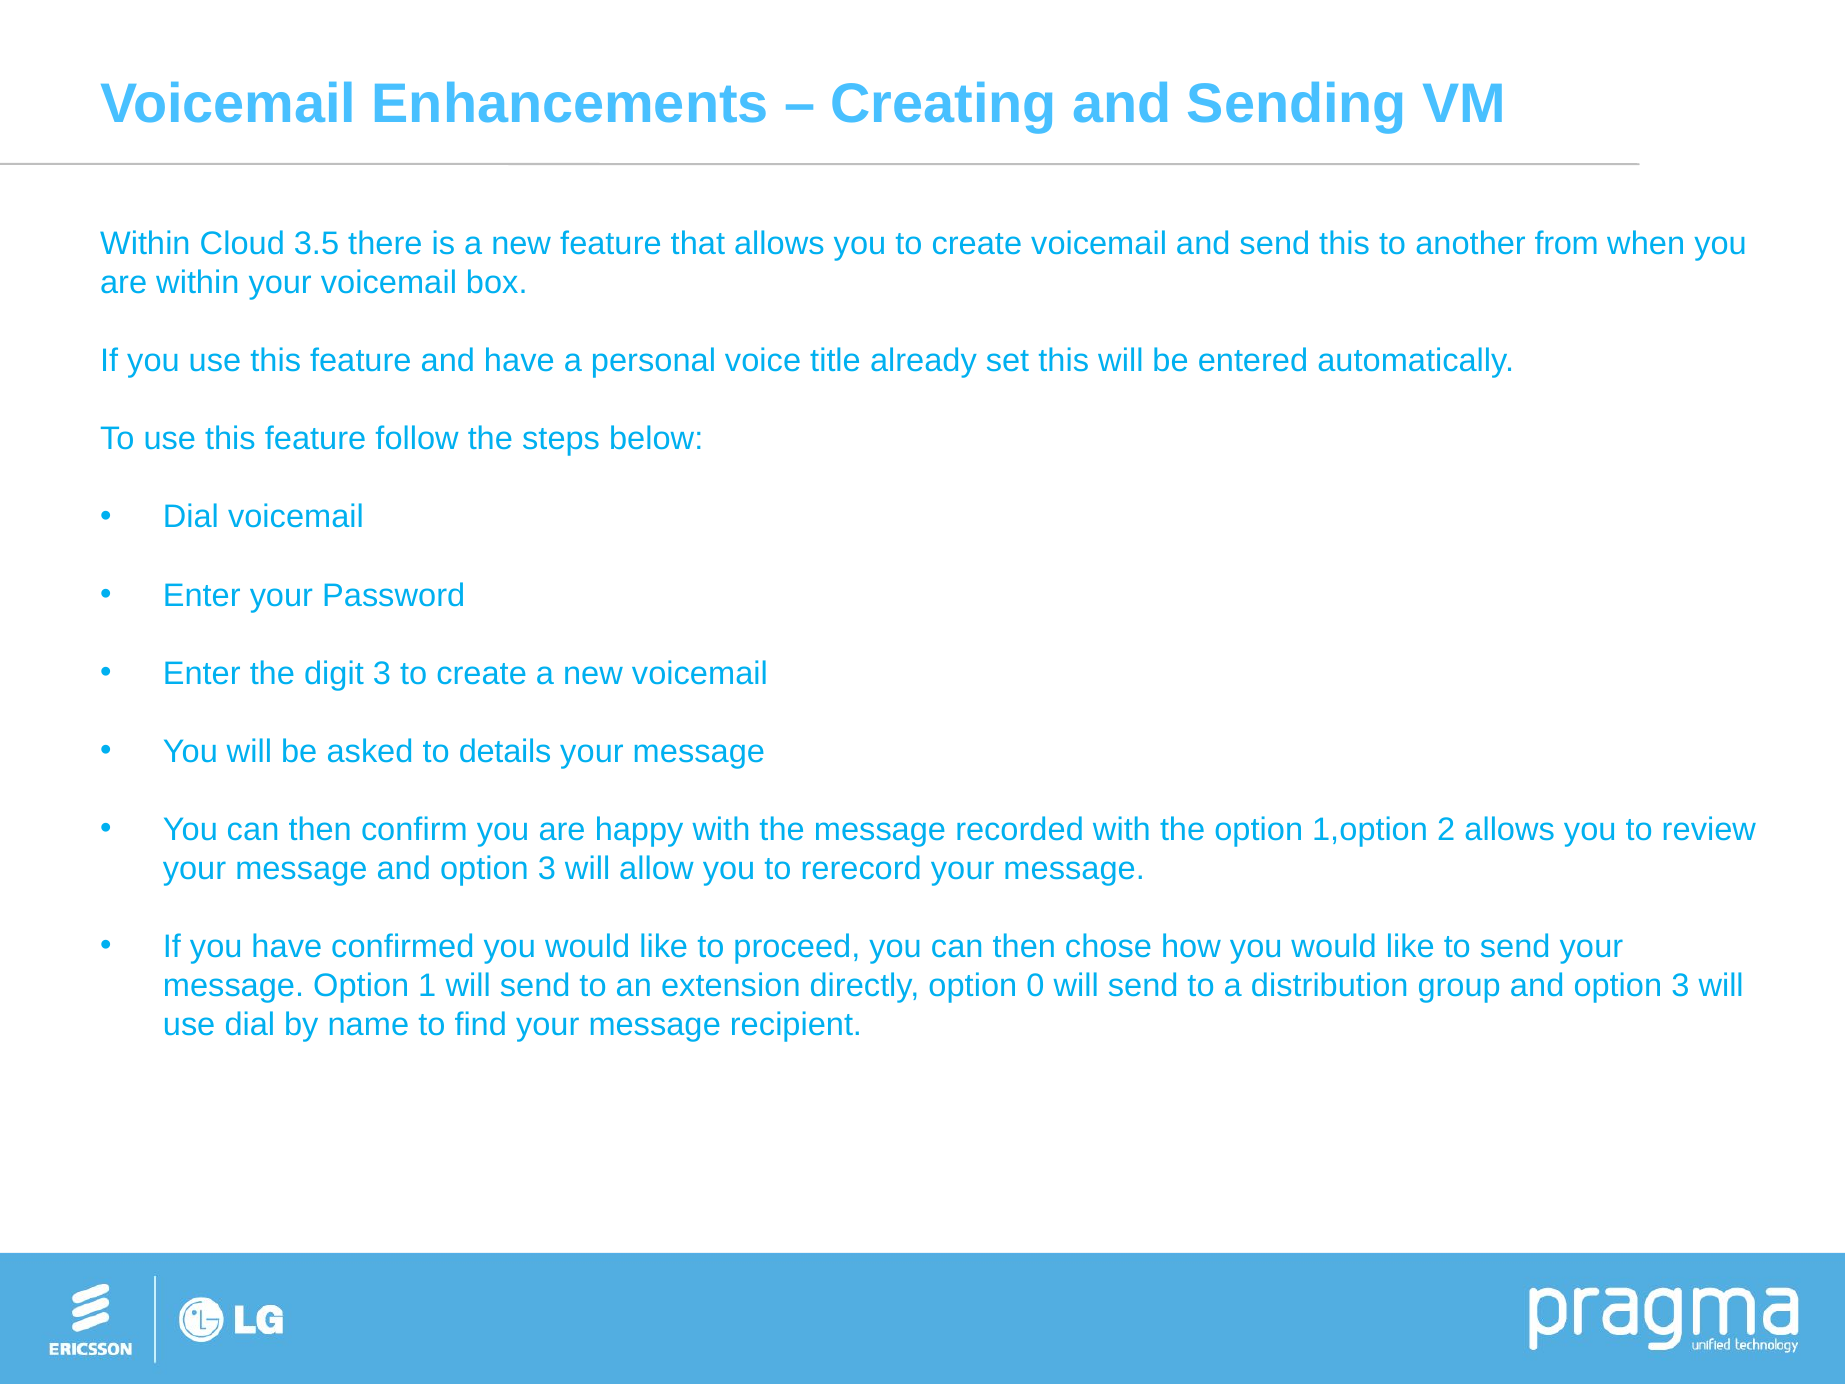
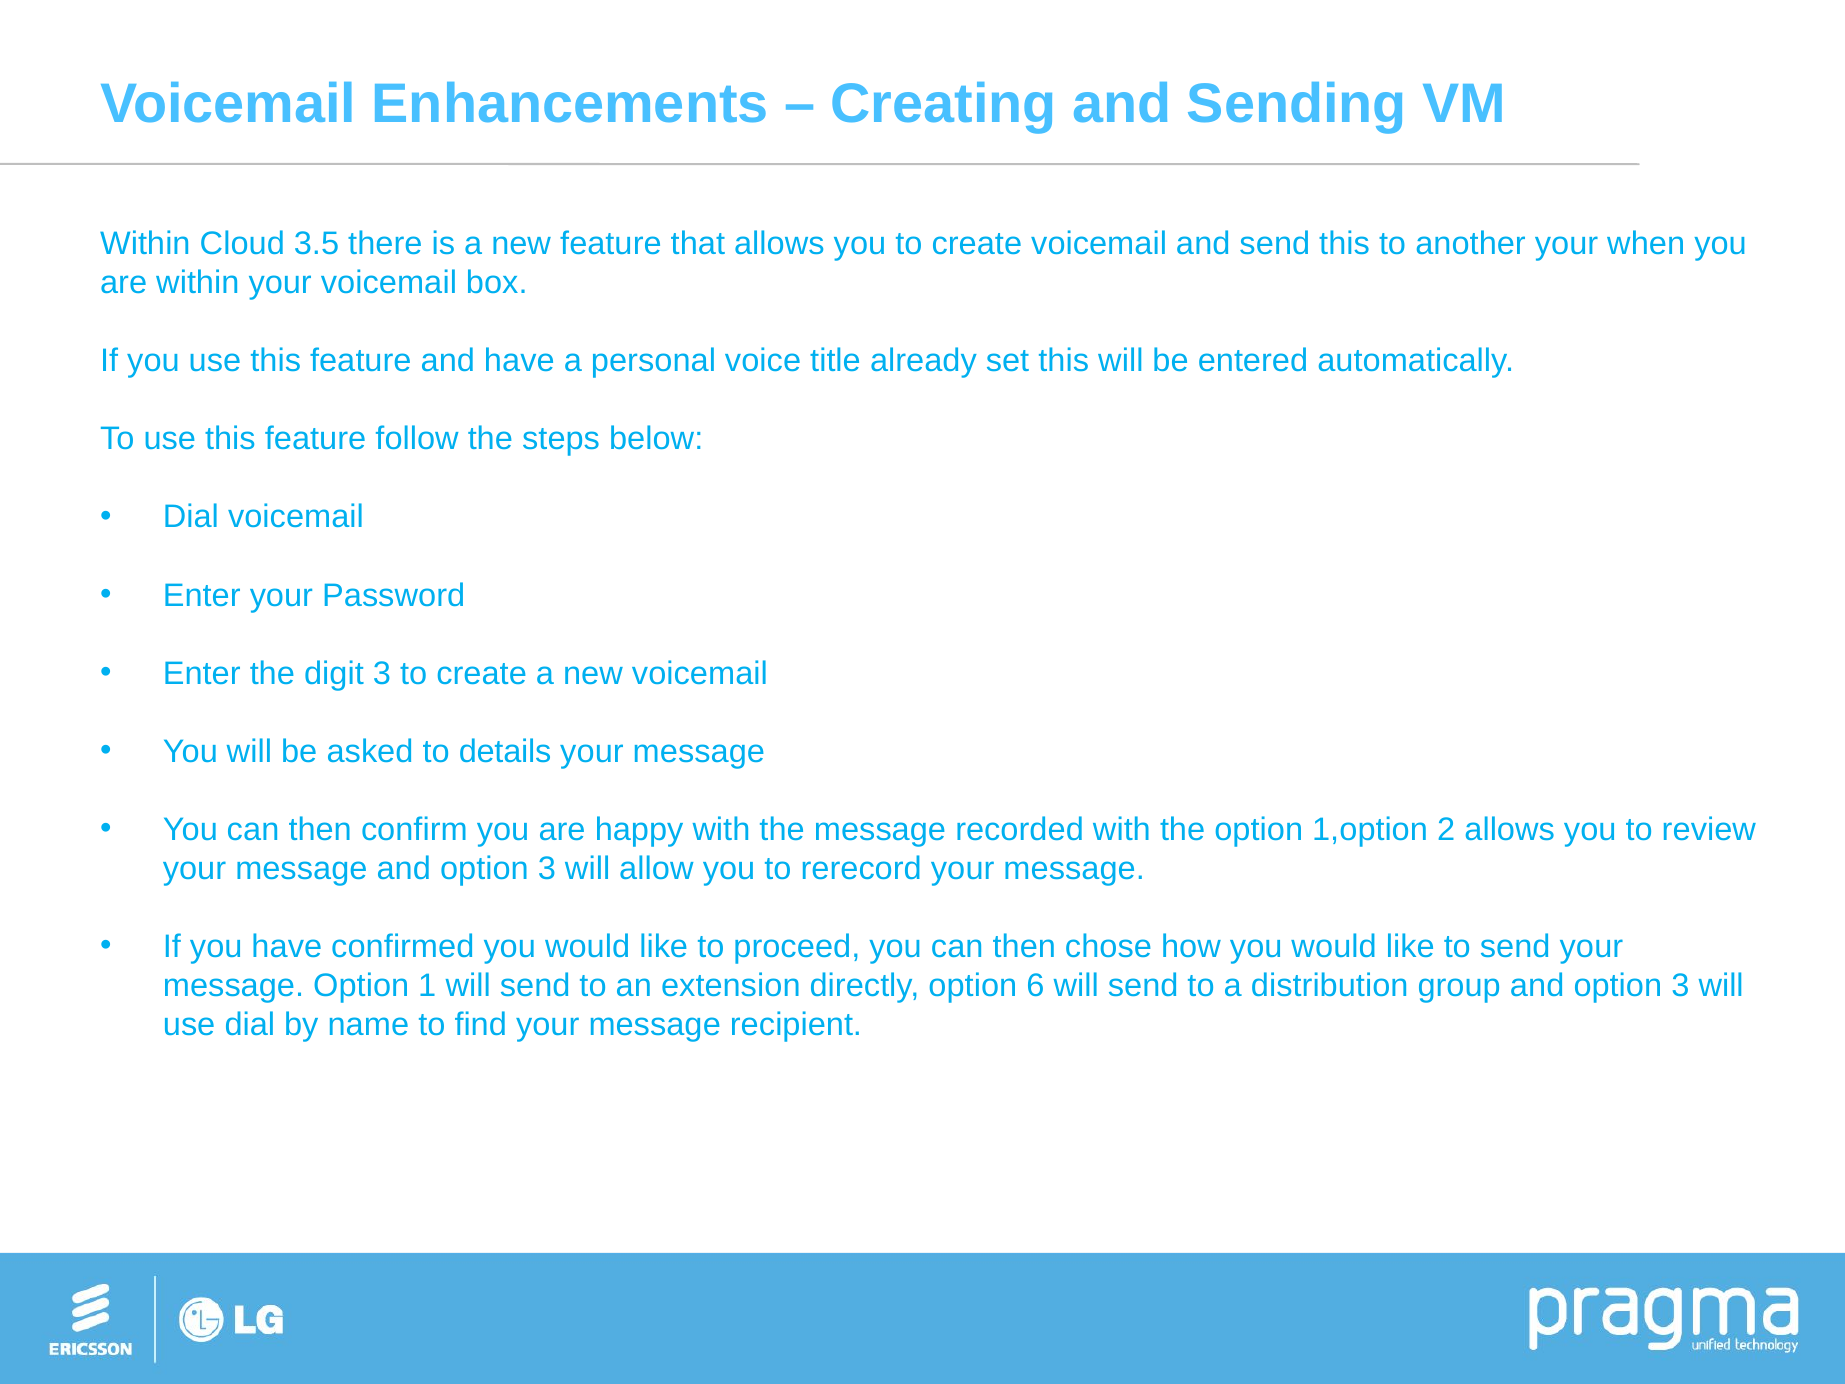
another from: from -> your
0: 0 -> 6
